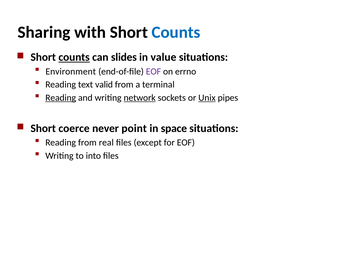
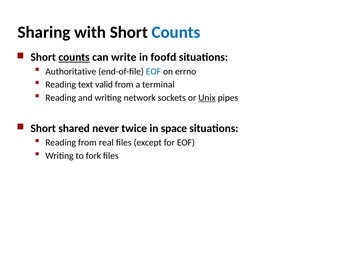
slides: slides -> write
value: value -> foofd
Environment: Environment -> Authoritative
EOF at (153, 71) colour: purple -> blue
Reading at (61, 98) underline: present -> none
network underline: present -> none
coerce: coerce -> shared
point: point -> twice
into: into -> fork
